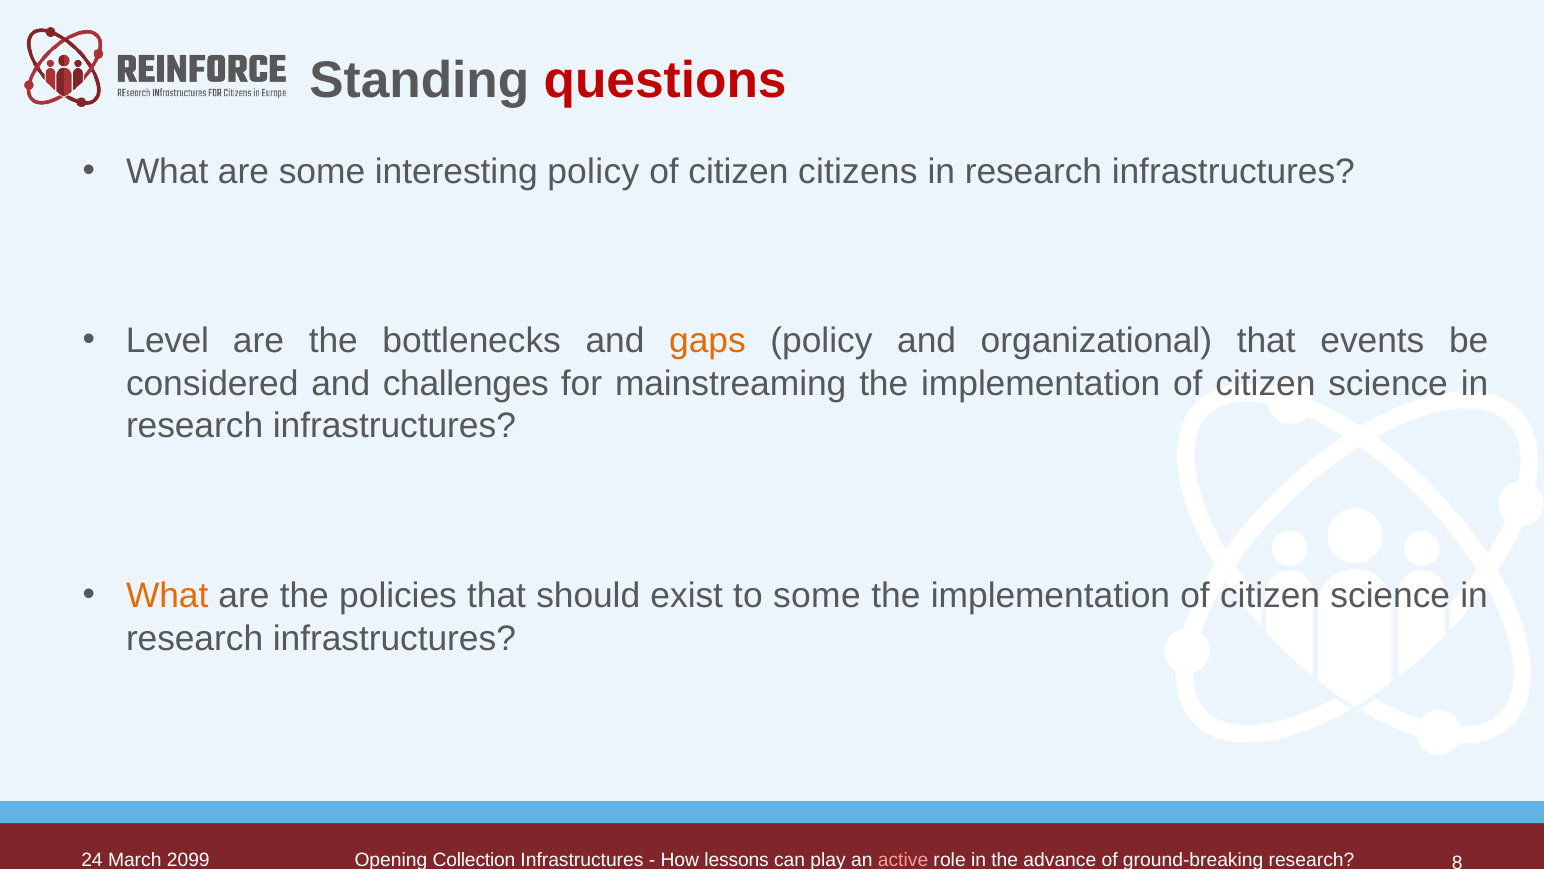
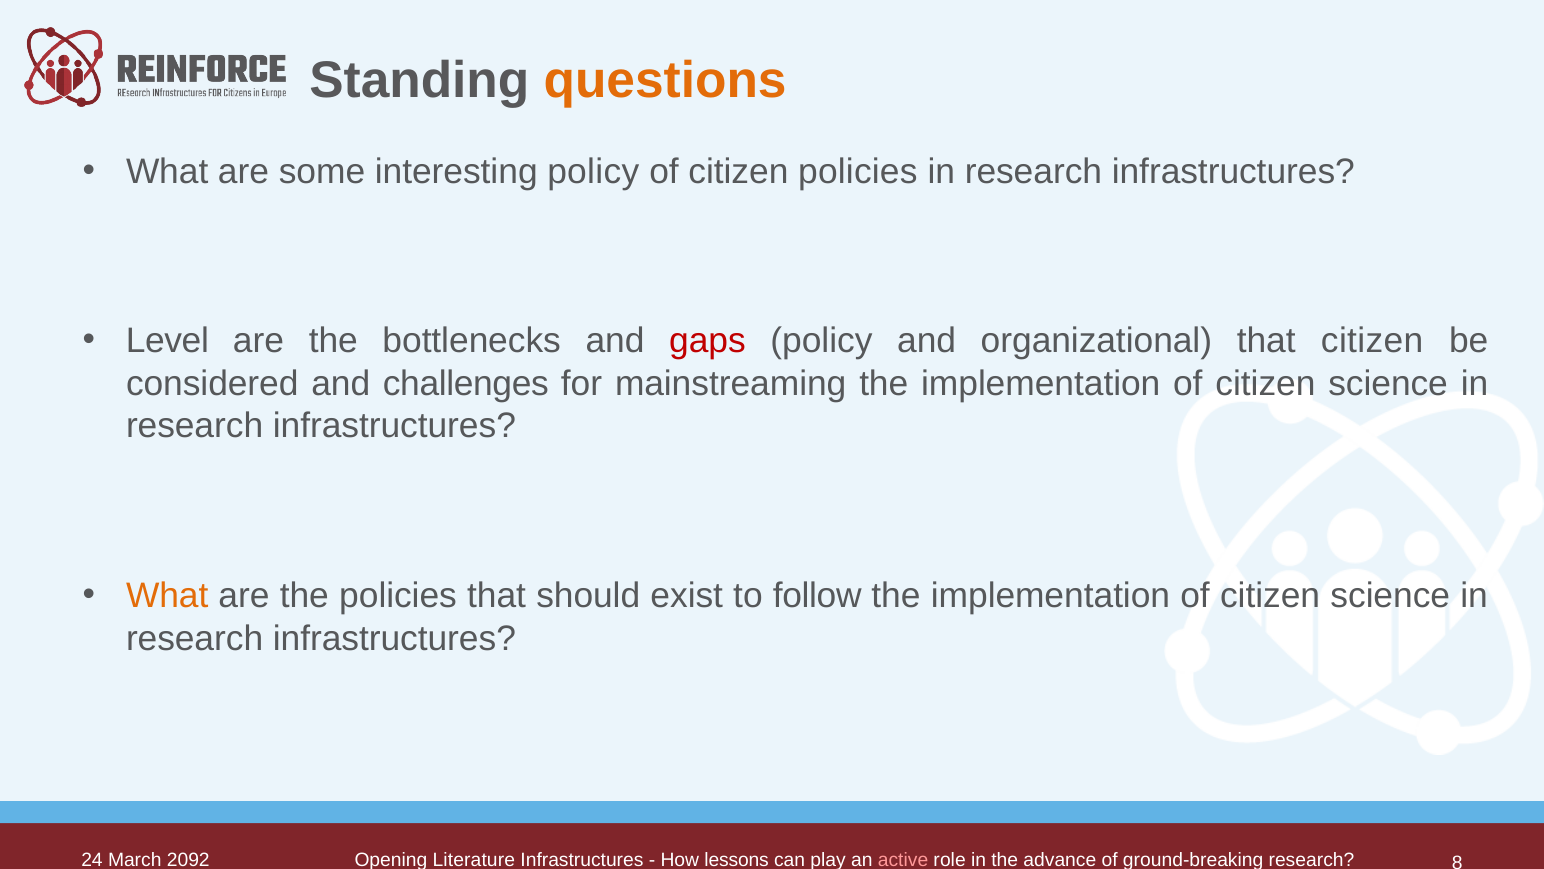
questions colour: red -> orange
citizen citizens: citizens -> policies
gaps colour: orange -> red
that events: events -> citizen
to some: some -> follow
2099: 2099 -> 2092
Collection: Collection -> Literature
